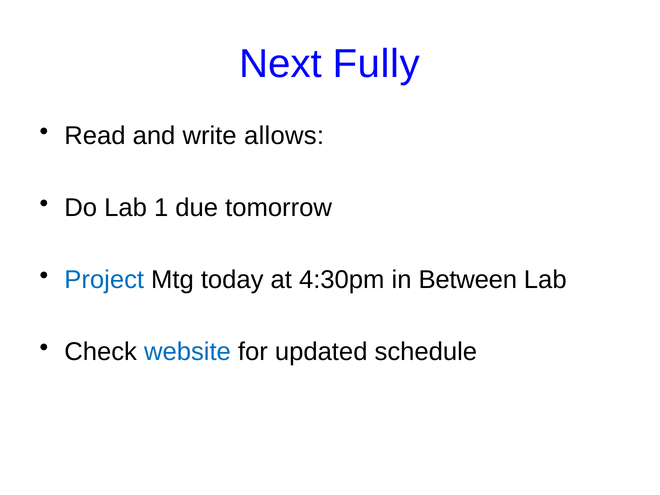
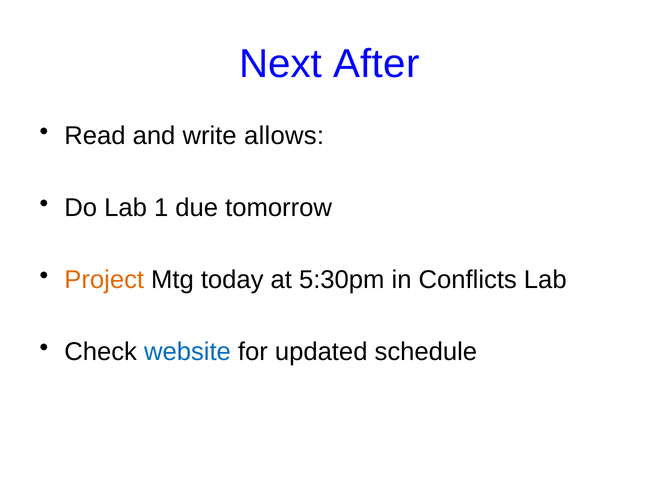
Fully: Fully -> After
Project colour: blue -> orange
4:30pm: 4:30pm -> 5:30pm
Between: Between -> Conflicts
